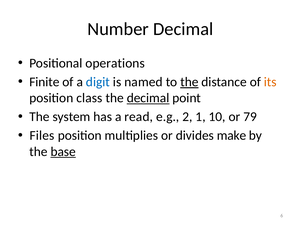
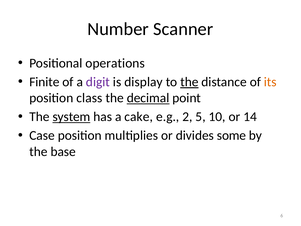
Number Decimal: Decimal -> Scanner
digit colour: blue -> purple
named: named -> display
system underline: none -> present
read: read -> cake
1: 1 -> 5
79: 79 -> 14
Files: Files -> Case
make: make -> some
base underline: present -> none
